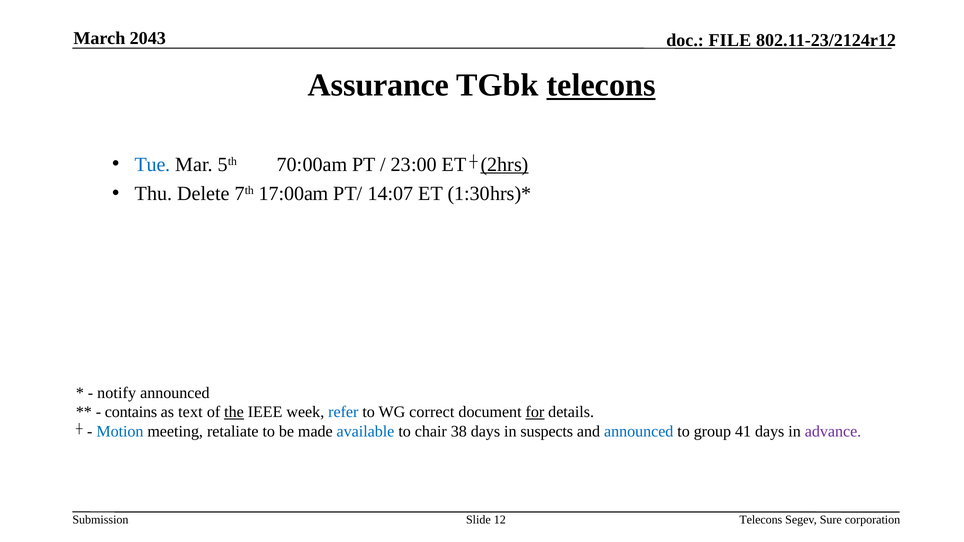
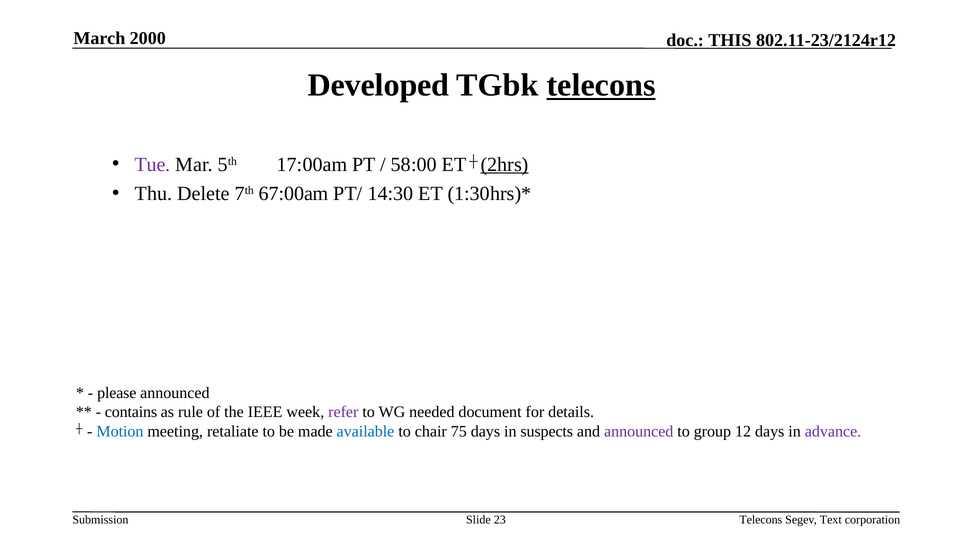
2043: 2043 -> 2000
FILE: FILE -> THIS
Assurance: Assurance -> Developed
Tue colour: blue -> purple
70:00am: 70:00am -> 17:00am
23:00: 23:00 -> 58:00
17:00am: 17:00am -> 67:00am
14:07: 14:07 -> 14:30
notify: notify -> please
text: text -> rule
the underline: present -> none
refer colour: blue -> purple
correct: correct -> needed
for underline: present -> none
38: 38 -> 75
announced at (639, 432) colour: blue -> purple
41: 41 -> 12
12: 12 -> 23
Sure: Sure -> Text
